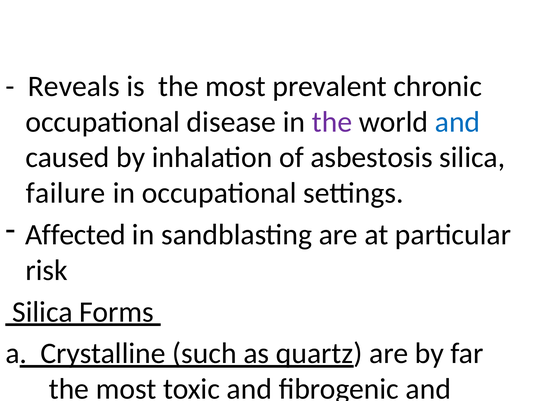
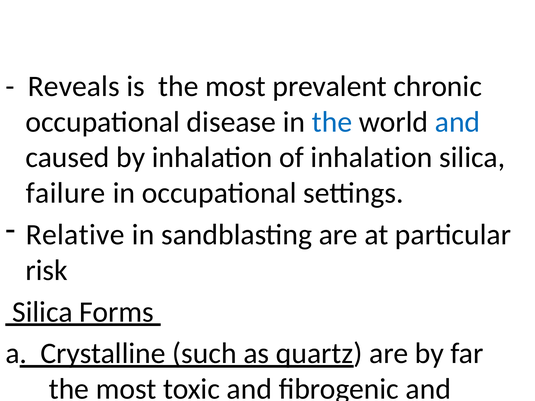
the at (332, 122) colour: purple -> blue
of asbestosis: asbestosis -> inhalation
Affected: Affected -> Relative
